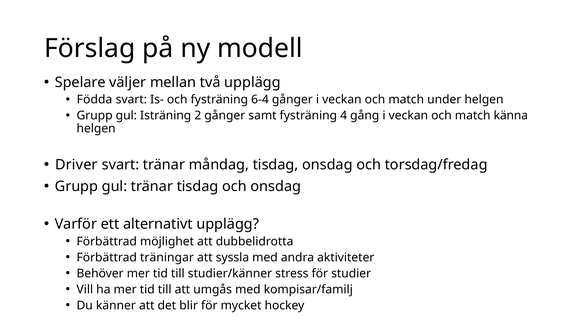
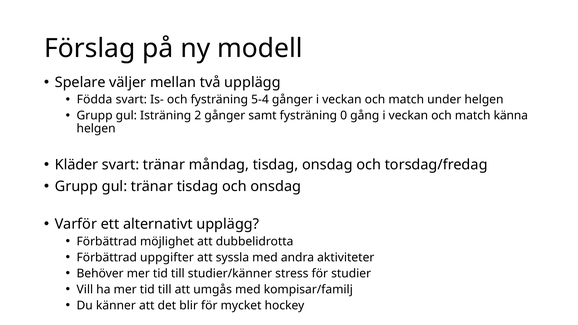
6-4: 6-4 -> 5-4
4: 4 -> 0
Driver: Driver -> Kläder
träningar: träningar -> uppgifter
